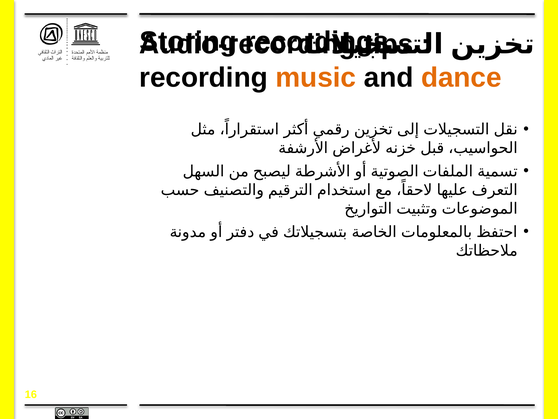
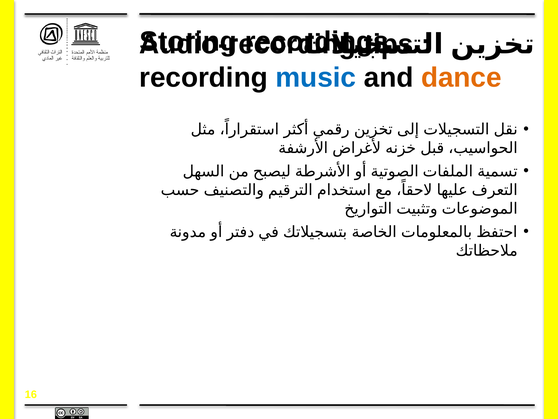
music colour: orange -> blue
